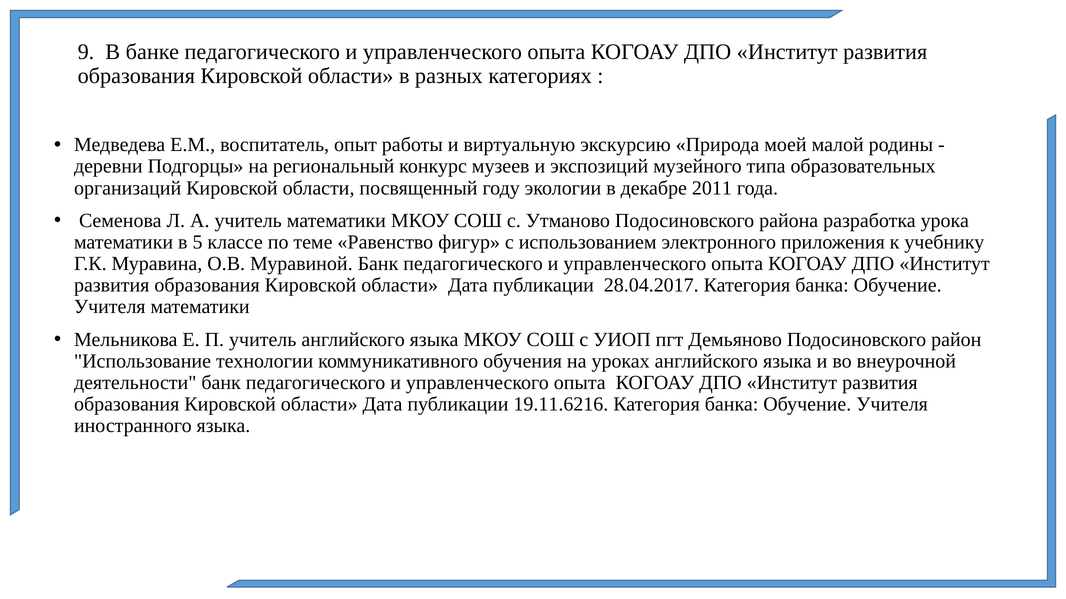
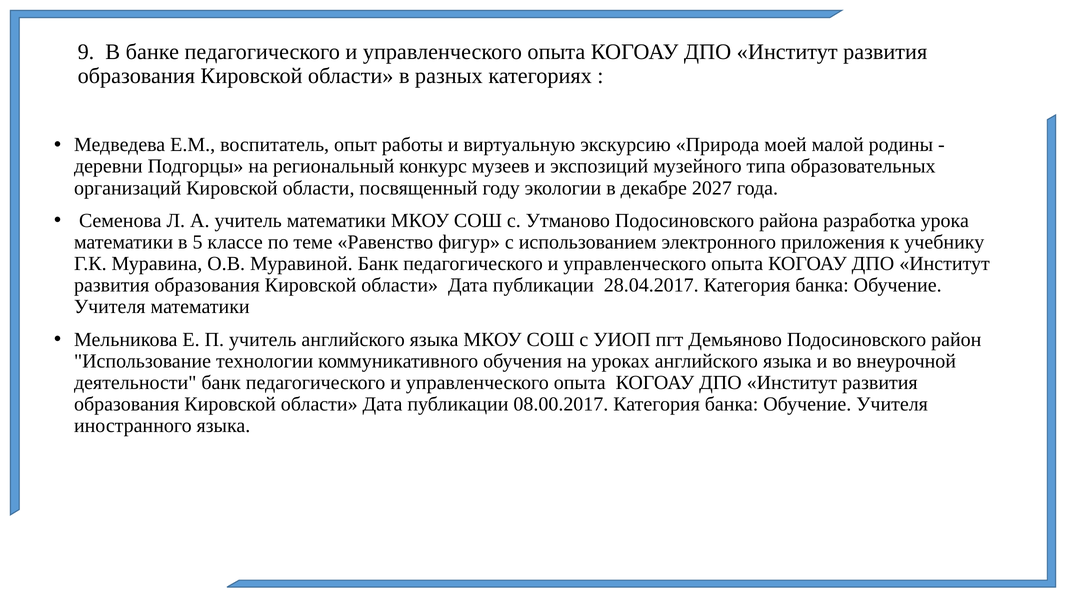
2011: 2011 -> 2027
19.11.6216: 19.11.6216 -> 08.00.2017
